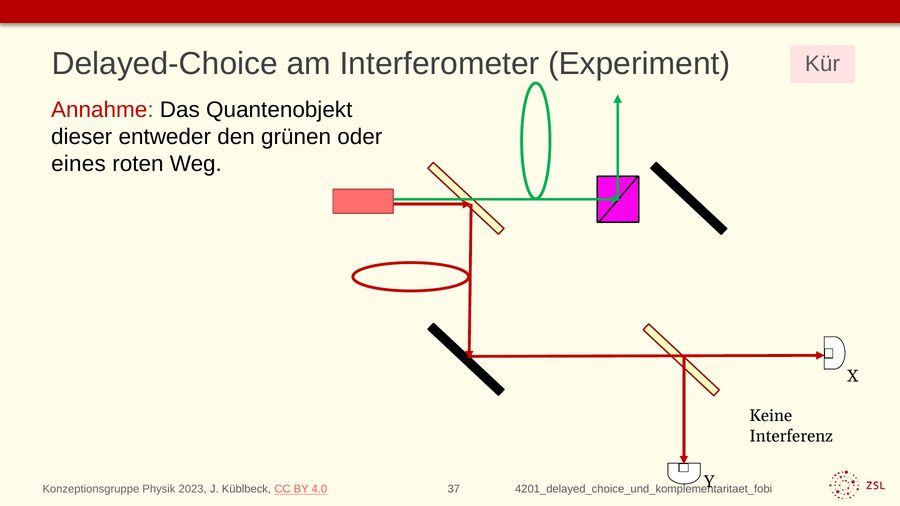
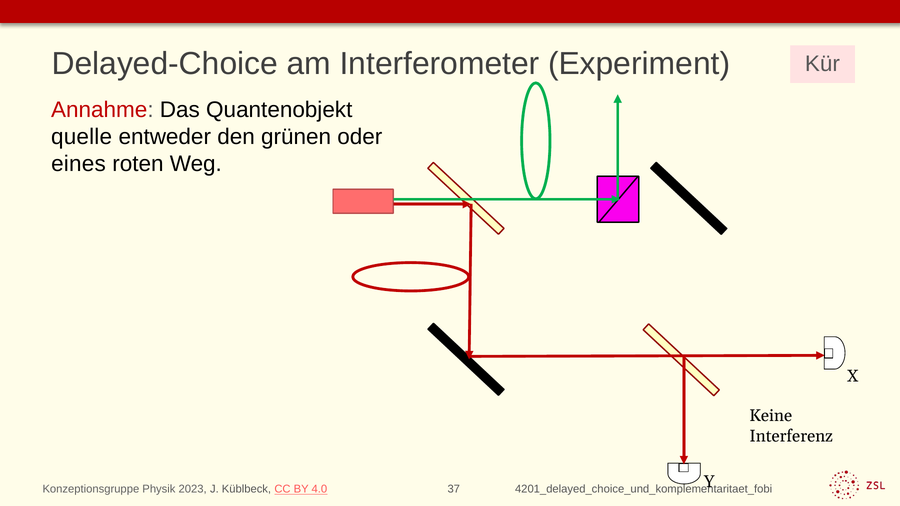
dieser: dieser -> quelle
